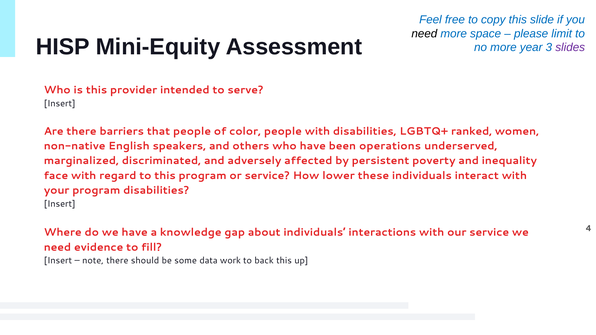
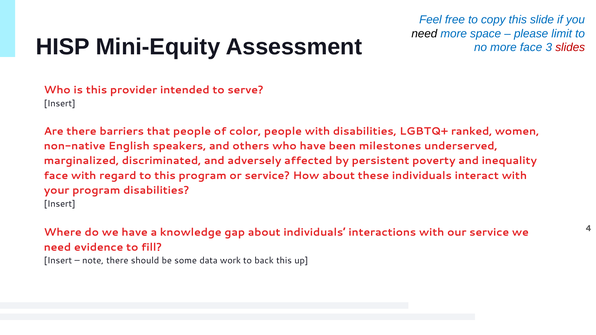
more year: year -> face
slides colour: purple -> red
operations: operations -> milestones
How lower: lower -> about
